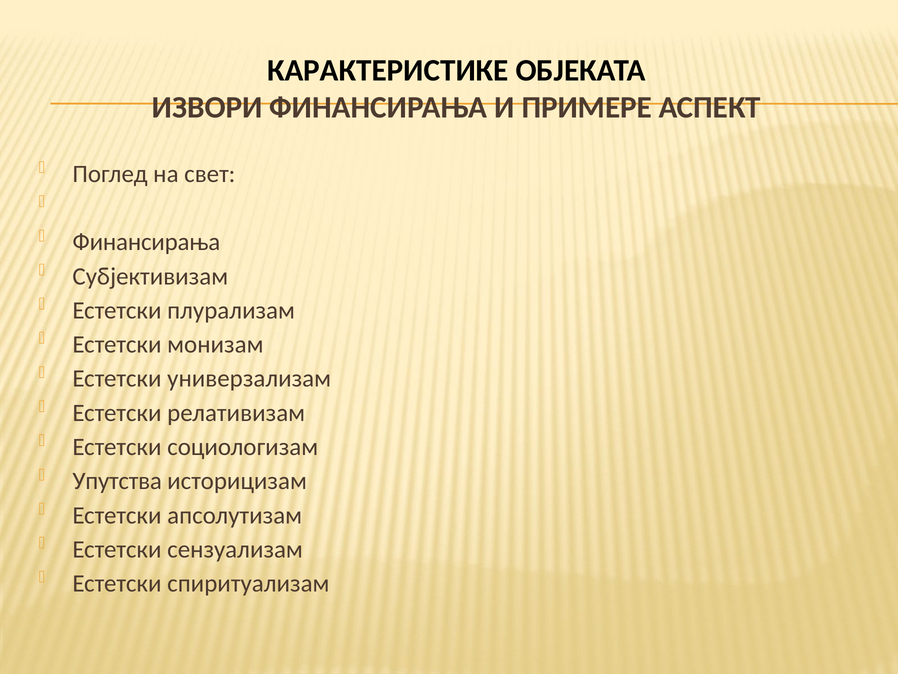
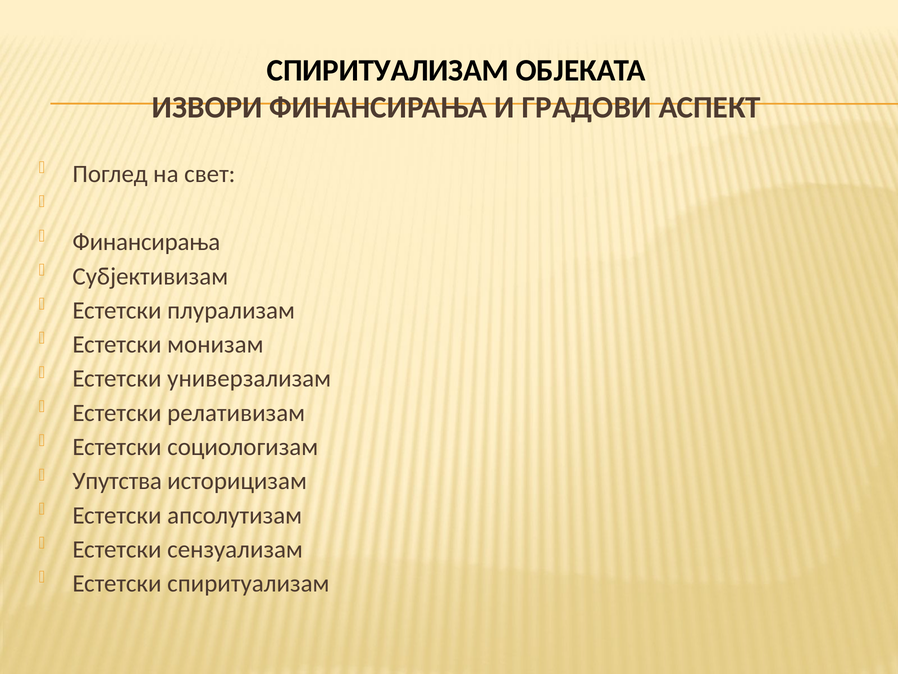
КАРАКТЕРИСТИКЕ at (388, 70): КАРАКТЕРИСТИКЕ -> СПИРИТУАЛИЗАМ
ПРИМЕРЕ: ПРИМЕРЕ -> ГРАДОВИ
